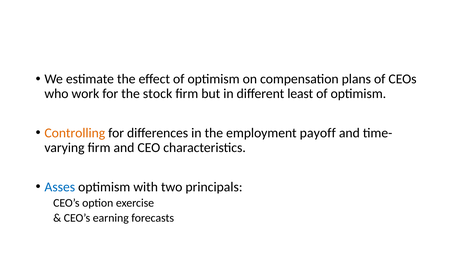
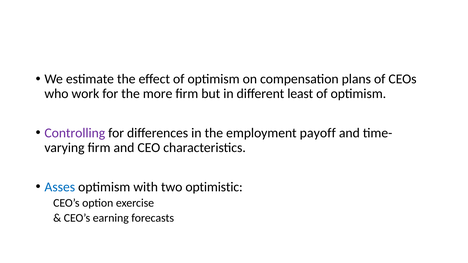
stock: stock -> more
Controlling colour: orange -> purple
principals: principals -> optimistic
